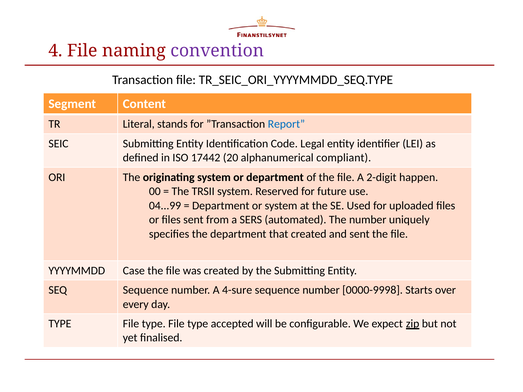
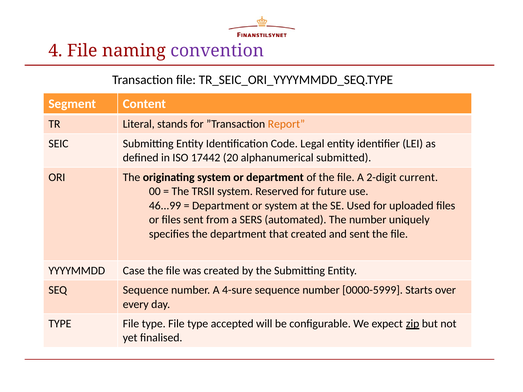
Report colour: blue -> orange
compliant: compliant -> submitted
happen: happen -> current
04...99: 04...99 -> 46...99
0000-9998: 0000-9998 -> 0000-5999
